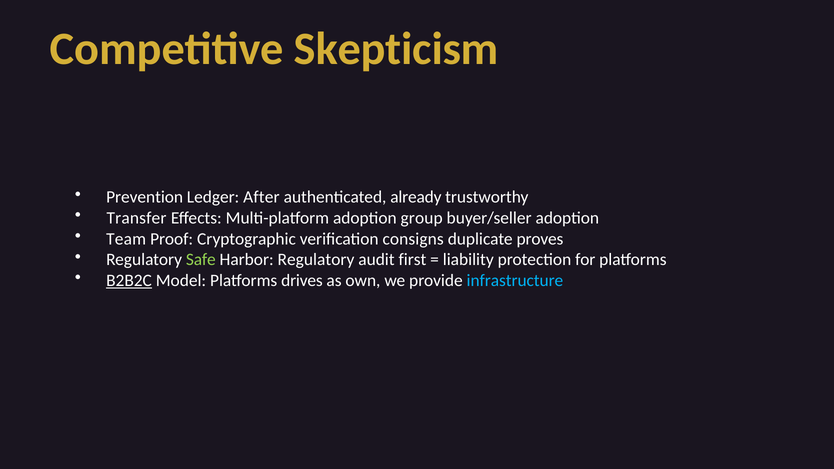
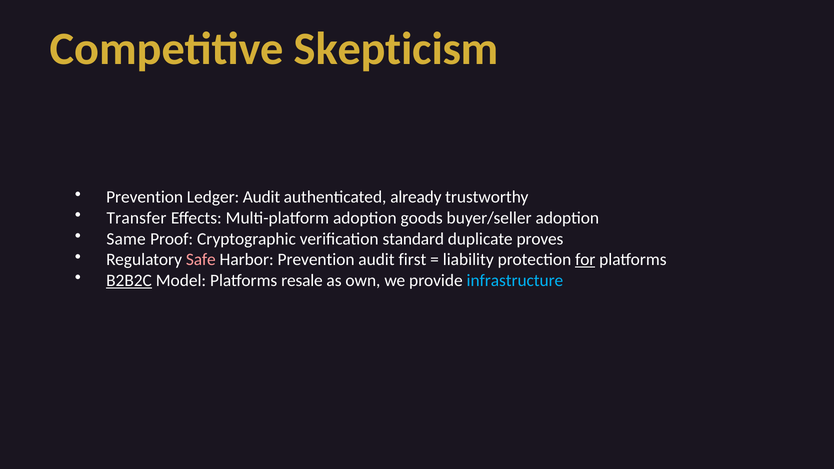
Ledger After: After -> Audit
group: group -> goods
Team: Team -> Same
consigns: consigns -> standard
Safe colour: light green -> pink
Harbor Regulatory: Regulatory -> Prevention
for underline: none -> present
drives: drives -> resale
